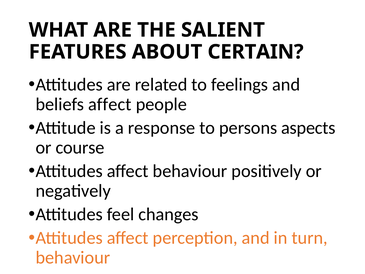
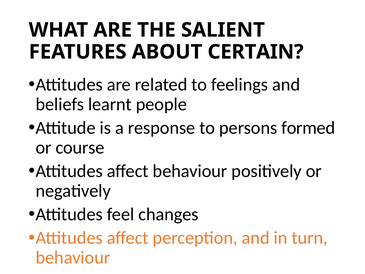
beliefs affect: affect -> learnt
aspects: aspects -> formed
